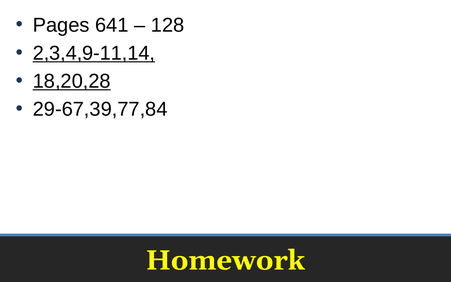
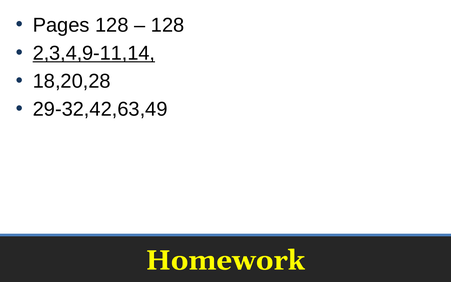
Pages 641: 641 -> 128
18,20,28 underline: present -> none
29-67,39,77,84: 29-67,39,77,84 -> 29-32,42,63,49
